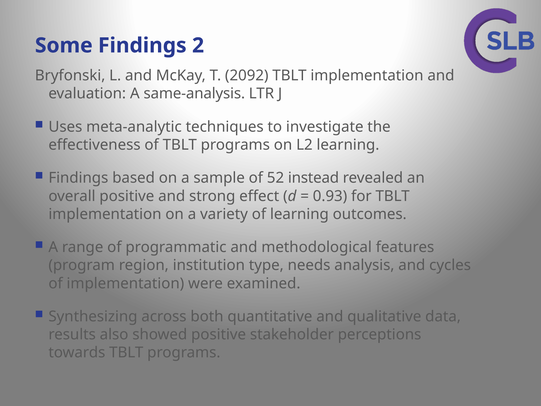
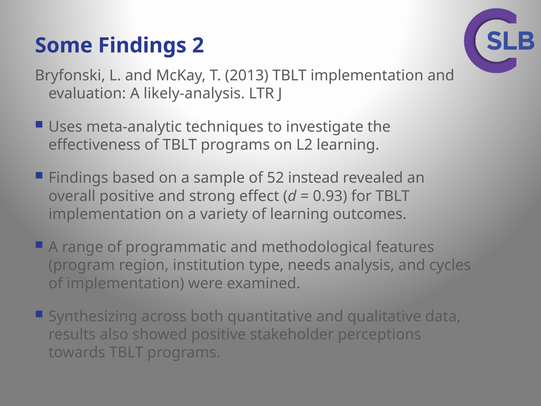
2092: 2092 -> 2013
same-analysis: same-analysis -> likely-analysis
